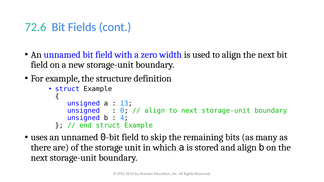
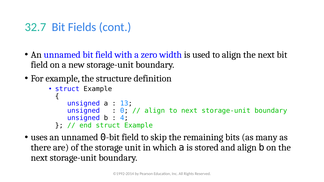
72.6: 72.6 -> 32.7
